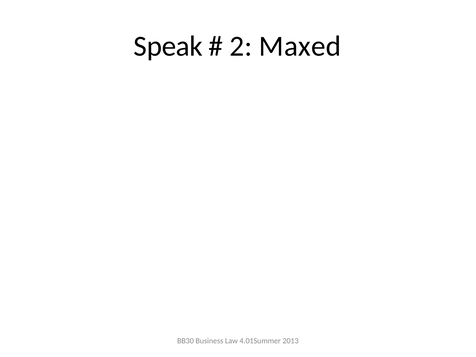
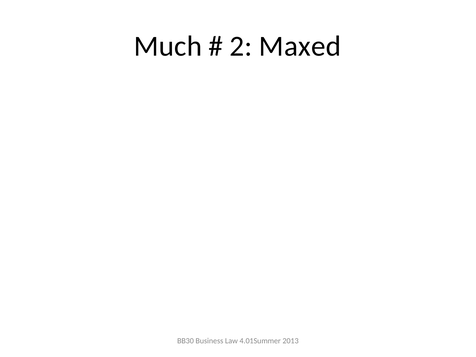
Speak: Speak -> Much
